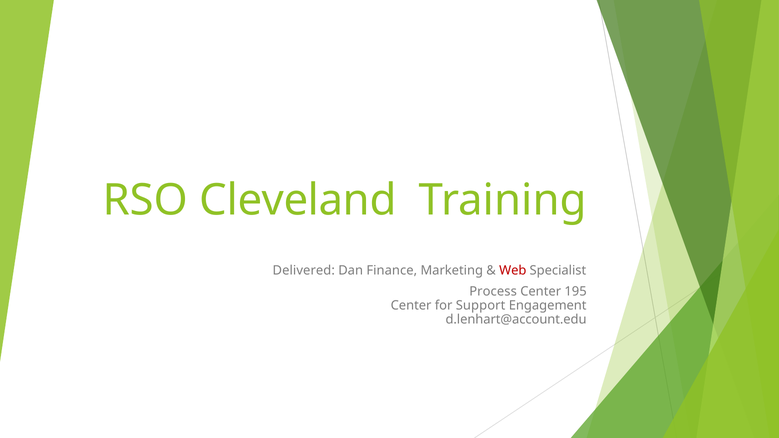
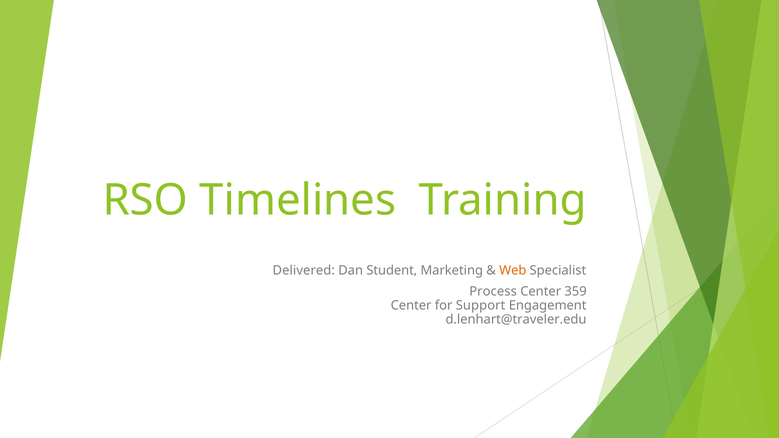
Cleveland: Cleveland -> Timelines
Finance: Finance -> Student
Web colour: red -> orange
195: 195 -> 359
d.lenhart@account.edu: d.lenhart@account.edu -> d.lenhart@traveler.edu
